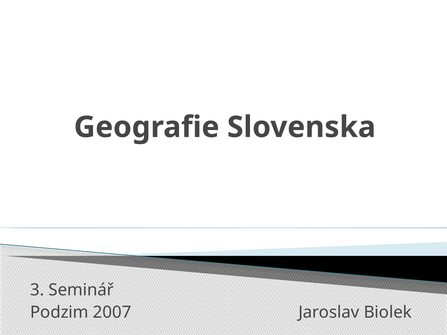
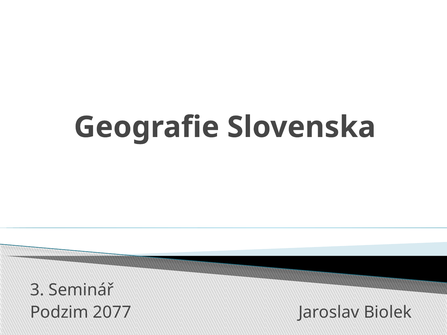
2007: 2007 -> 2077
